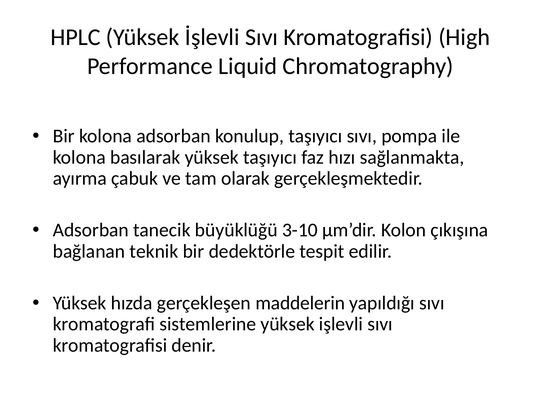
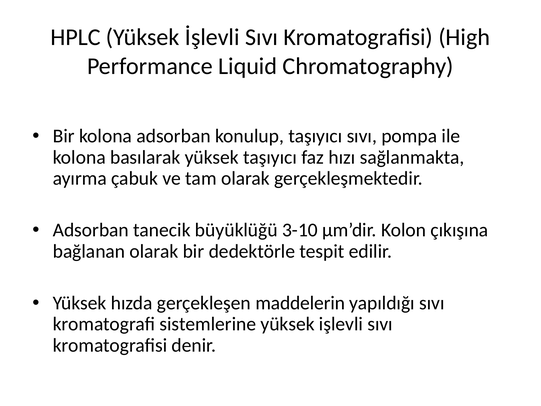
bağlanan teknik: teknik -> olarak
